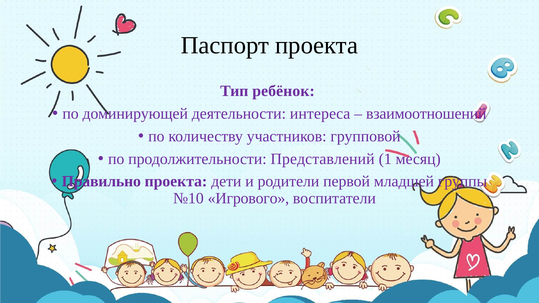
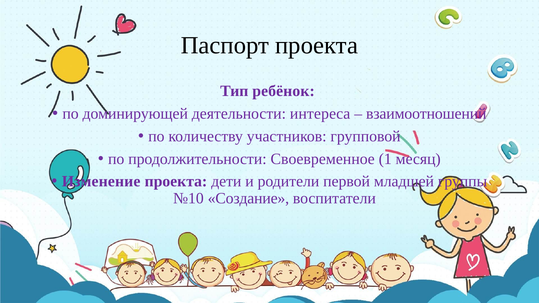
Представлений: Представлений -> Своевременное
Правильно: Правильно -> Изменение
Игрового: Игрового -> Создание
